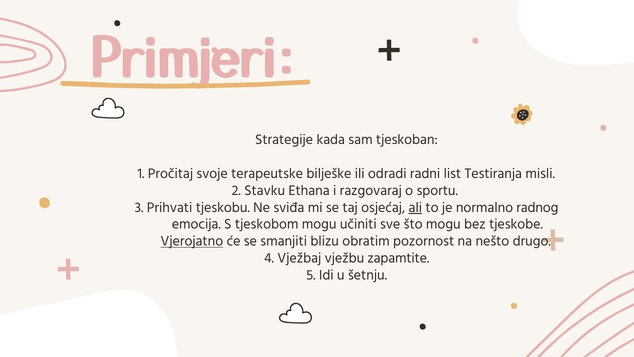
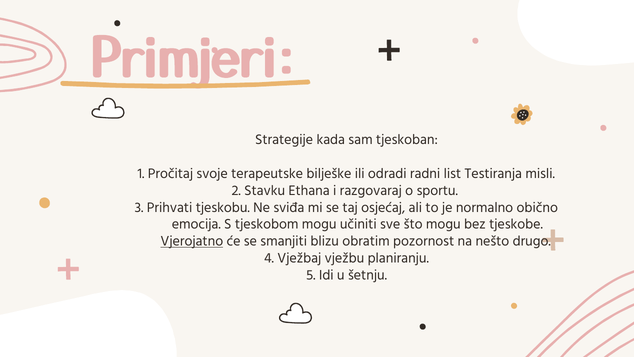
ali underline: present -> none
radnog: radnog -> obično
zapamtite: zapamtite -> planiranju
